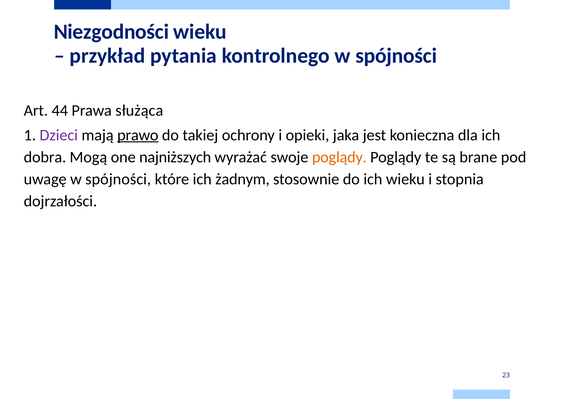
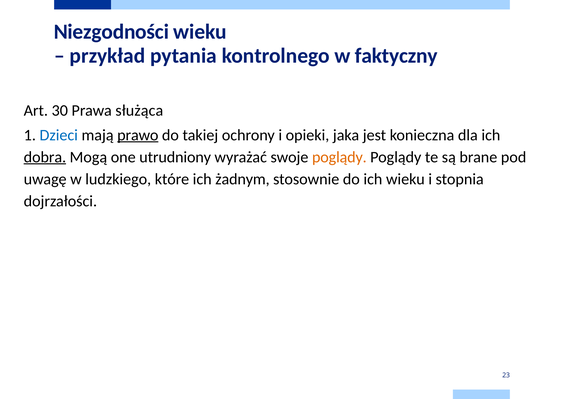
kontrolnego w spójności: spójności -> faktyczny
44: 44 -> 30
Dzieci colour: purple -> blue
dobra underline: none -> present
najniższych: najniższych -> utrudniony
uwagę w spójności: spójności -> ludzkiego
